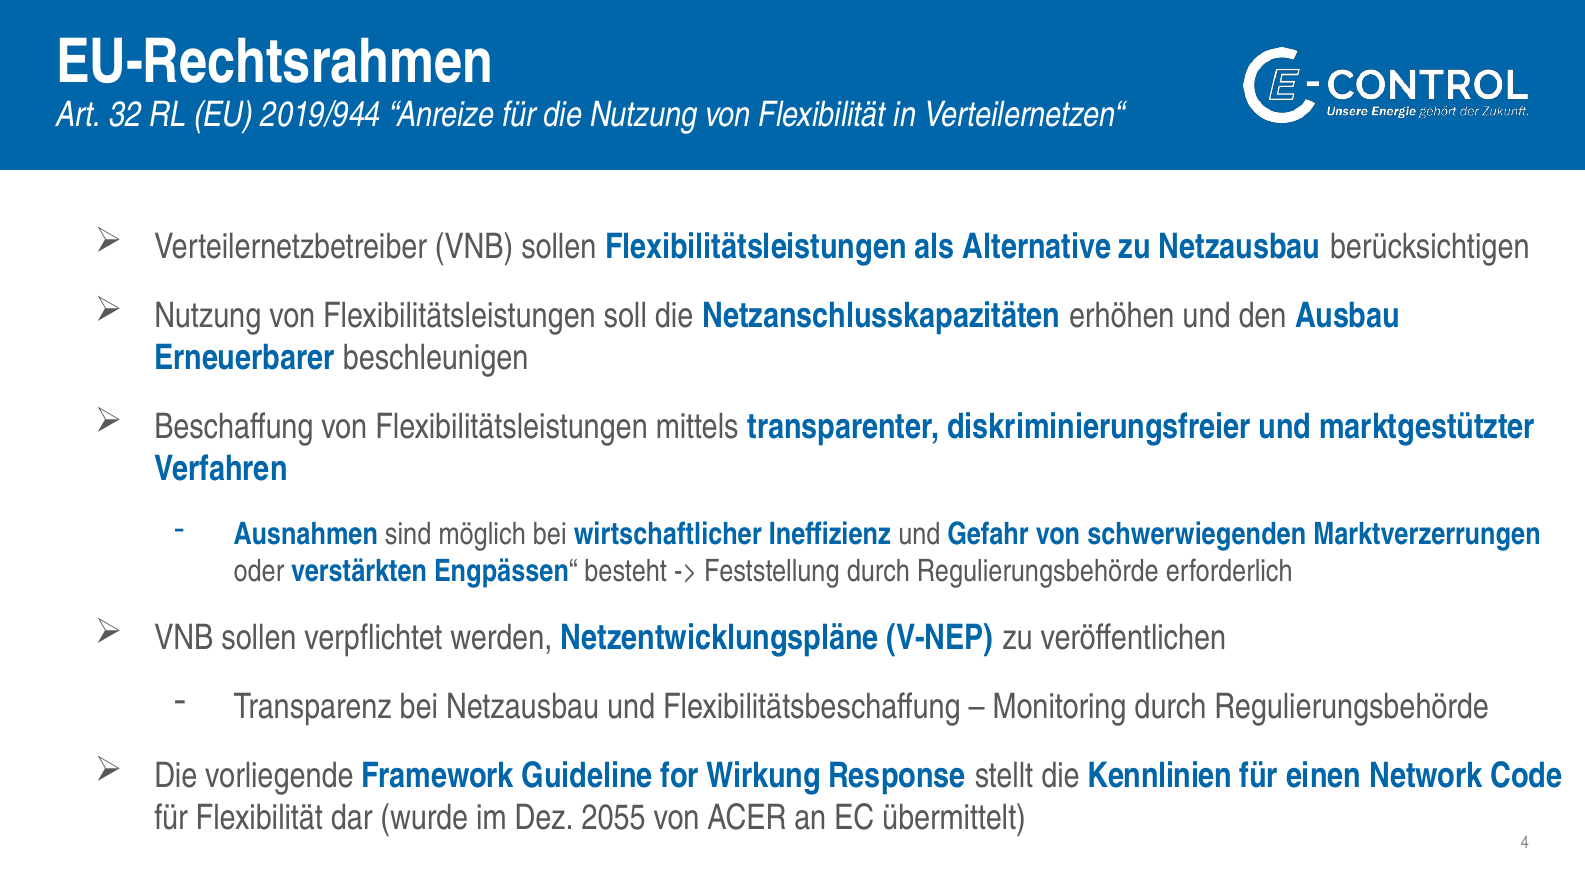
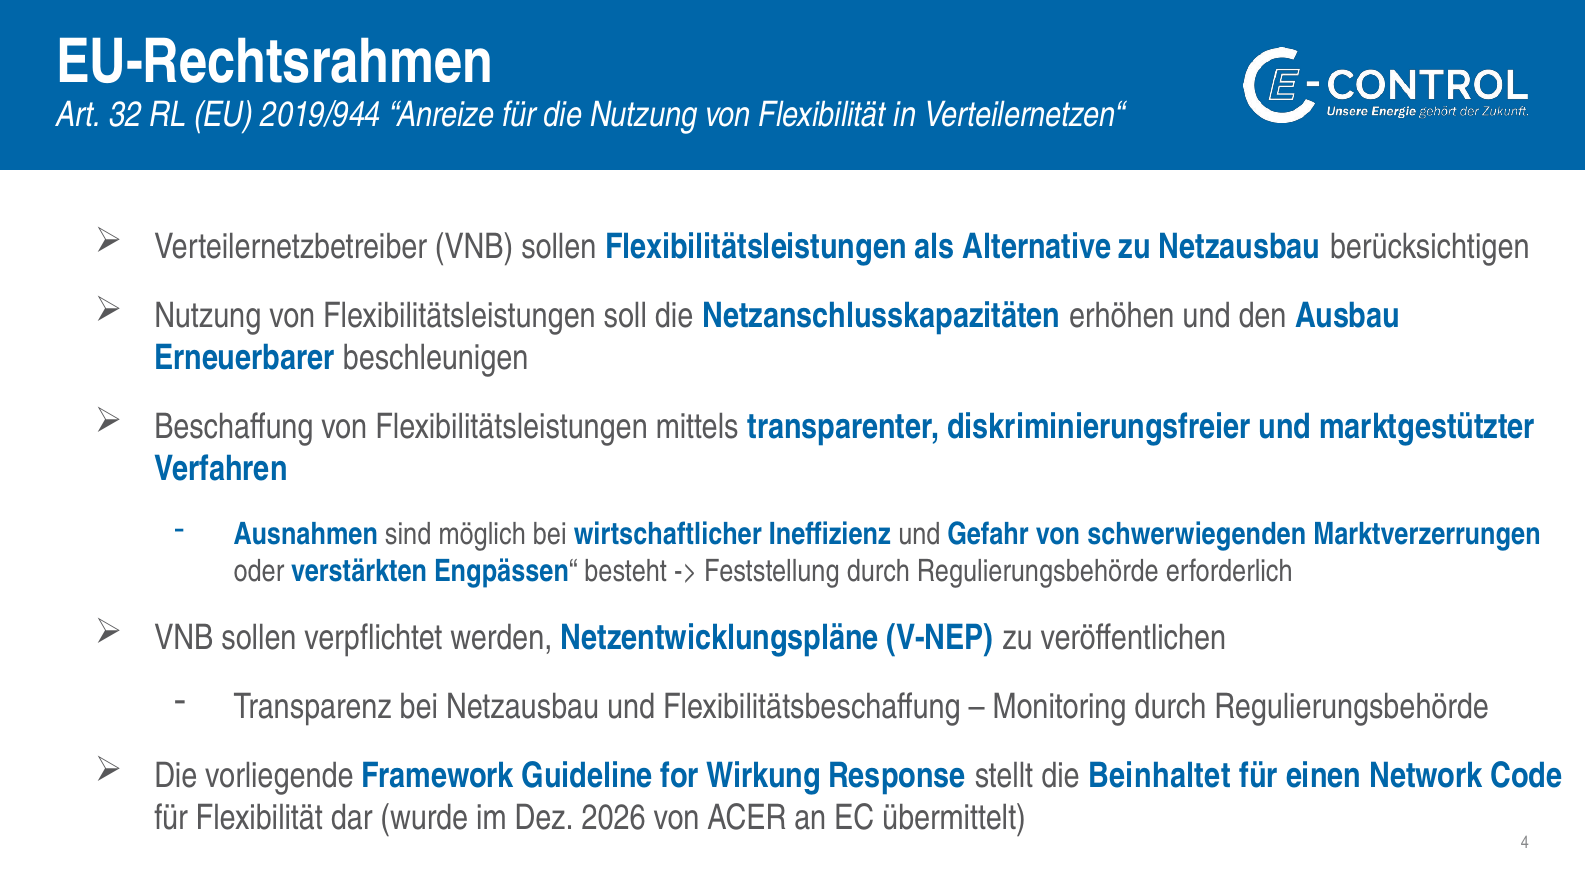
Kennlinien: Kennlinien -> Beinhaltet
2055: 2055 -> 2026
